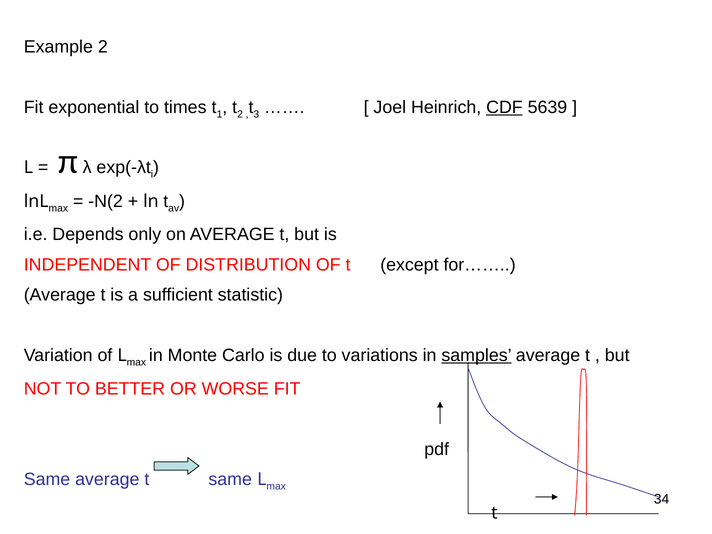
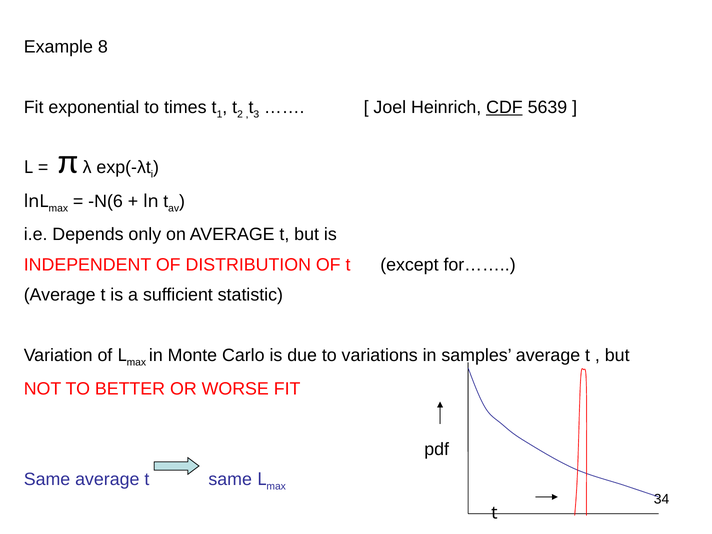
Example 2: 2 -> 8
N(2: N(2 -> N(6
samples underline: present -> none
